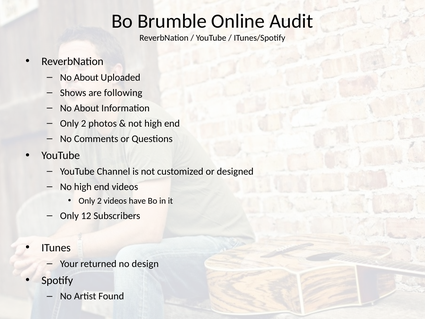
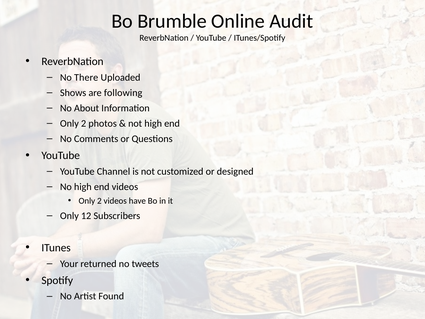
About at (86, 77): About -> There
design: design -> tweets
